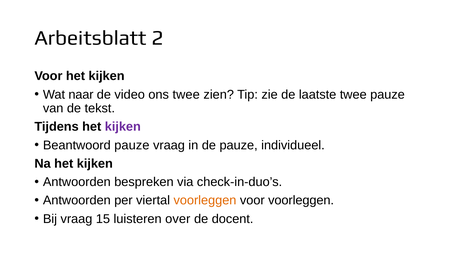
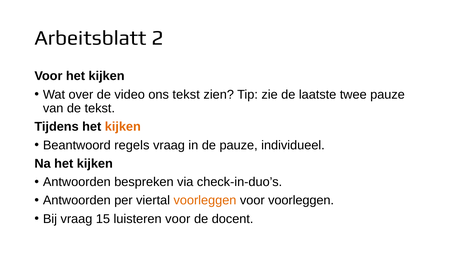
naar: naar -> over
ons twee: twee -> tekst
kijken at (123, 127) colour: purple -> orange
Beantwoord pauze: pauze -> regels
luisteren over: over -> voor
